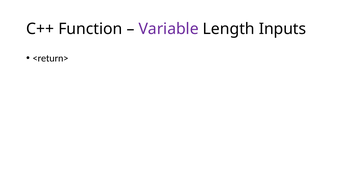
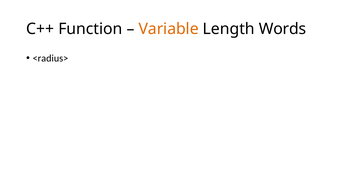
Variable colour: purple -> orange
Inputs: Inputs -> Words
<return>: <return> -> <radius>
